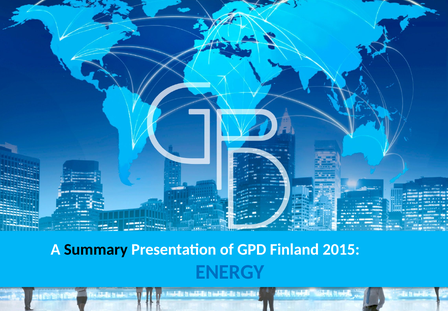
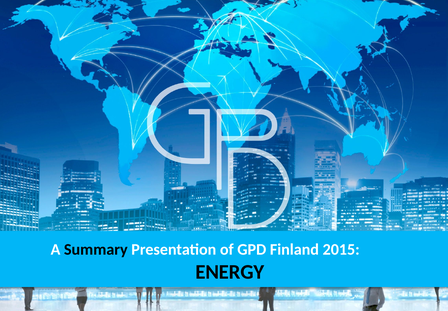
ENERGY colour: blue -> black
